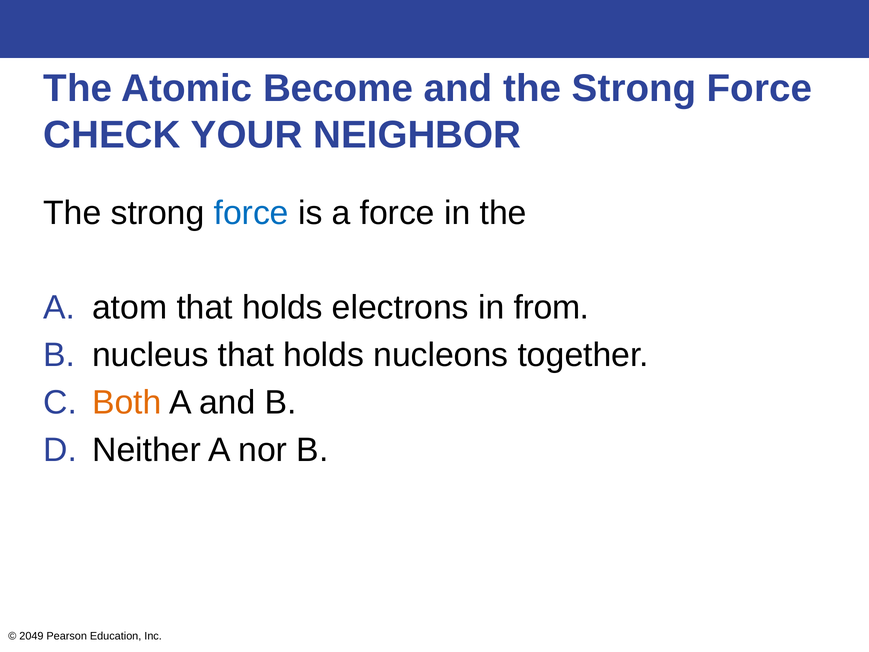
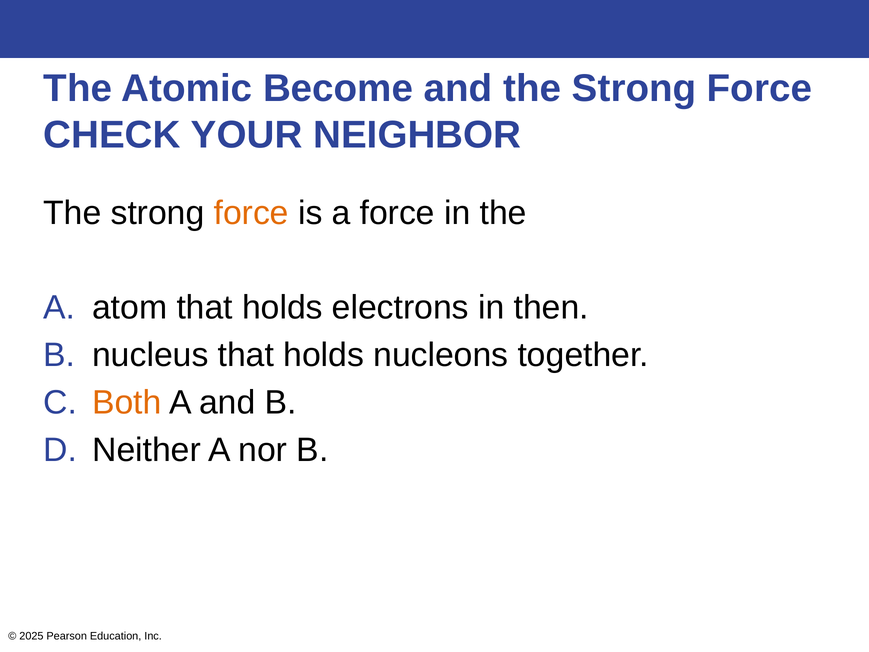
force at (251, 213) colour: blue -> orange
from: from -> then
2049: 2049 -> 2025
